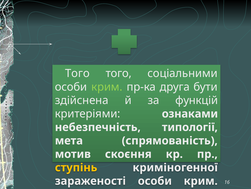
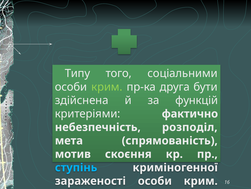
Того at (77, 73): Того -> Типу
ознаками: ознаками -> фактично
типології: типології -> розподіл
ступінь colour: yellow -> light blue
